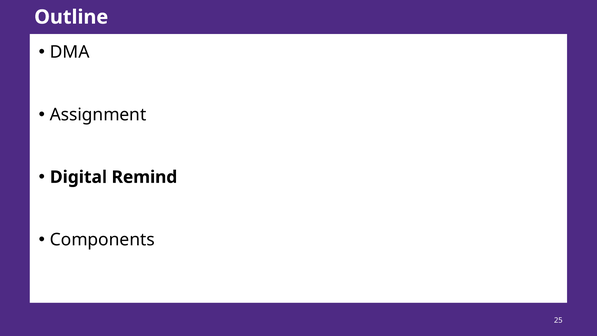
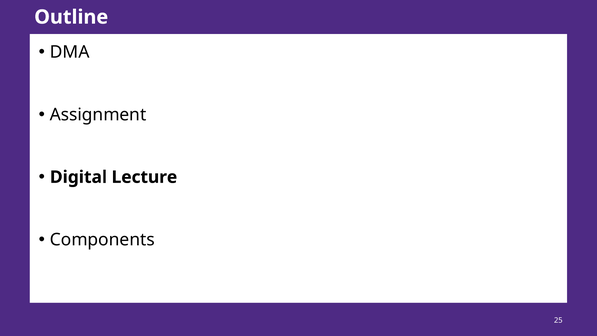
Remind: Remind -> Lecture
